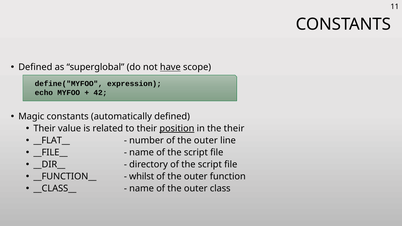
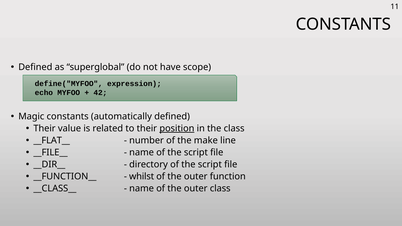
have underline: present -> none
the their: their -> class
number of the outer: outer -> make
